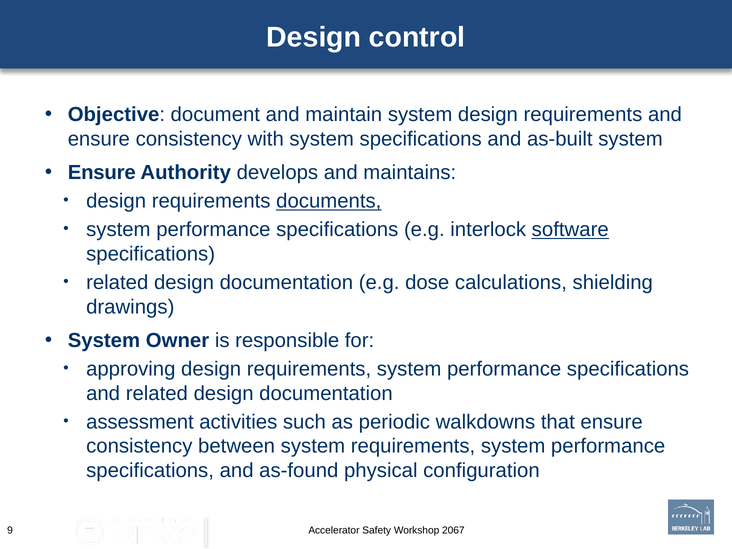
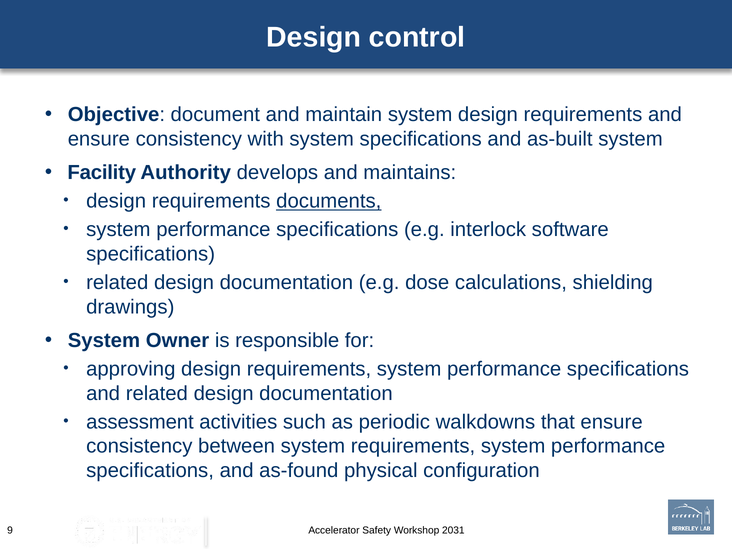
Ensure at (102, 173): Ensure -> Facility
software underline: present -> none
2067: 2067 -> 2031
